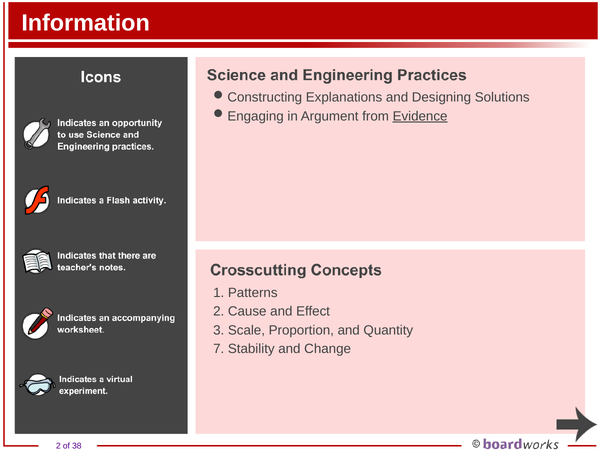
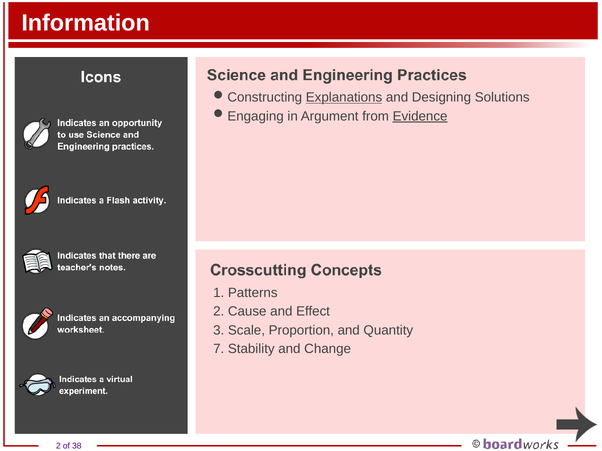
Explanations underline: none -> present
